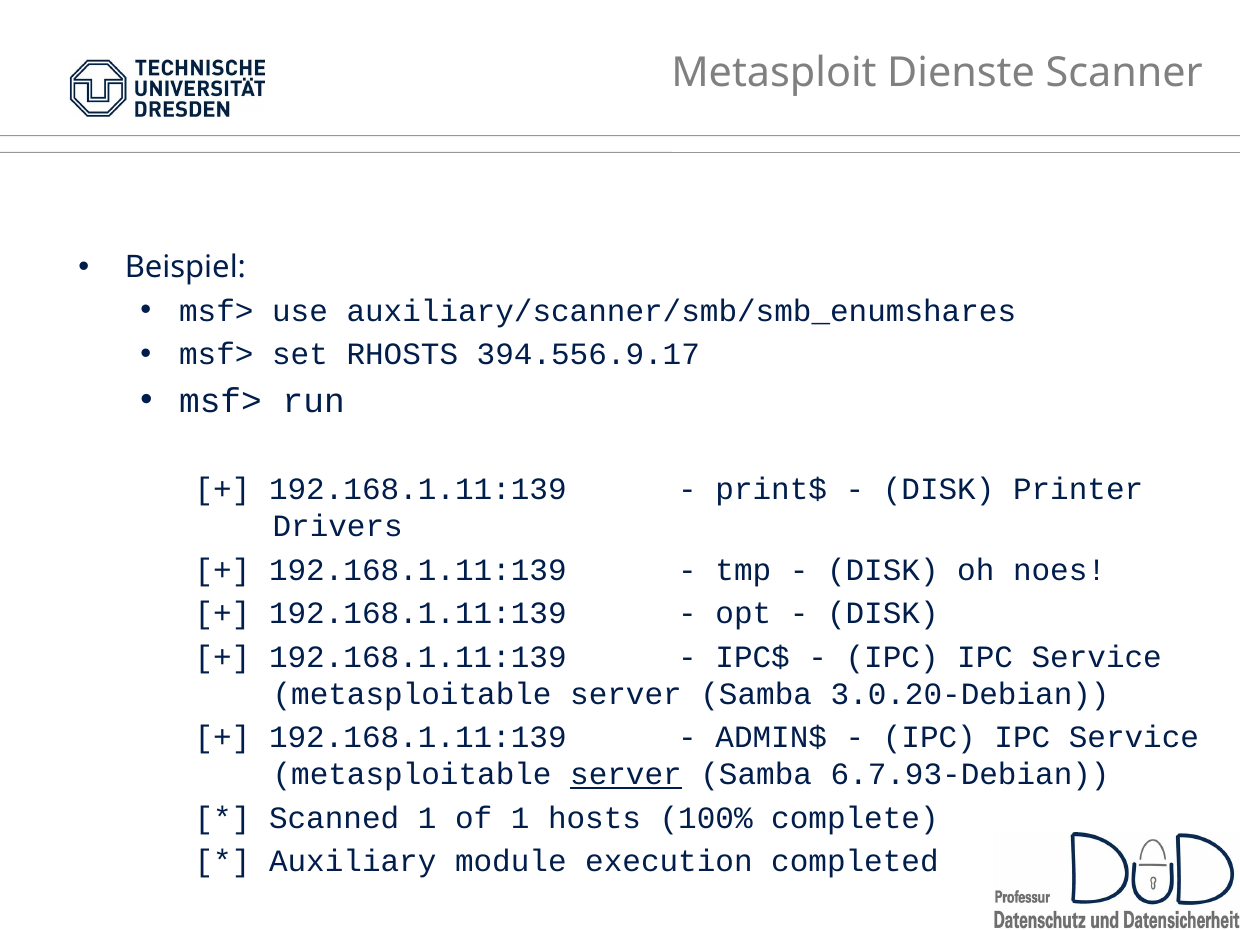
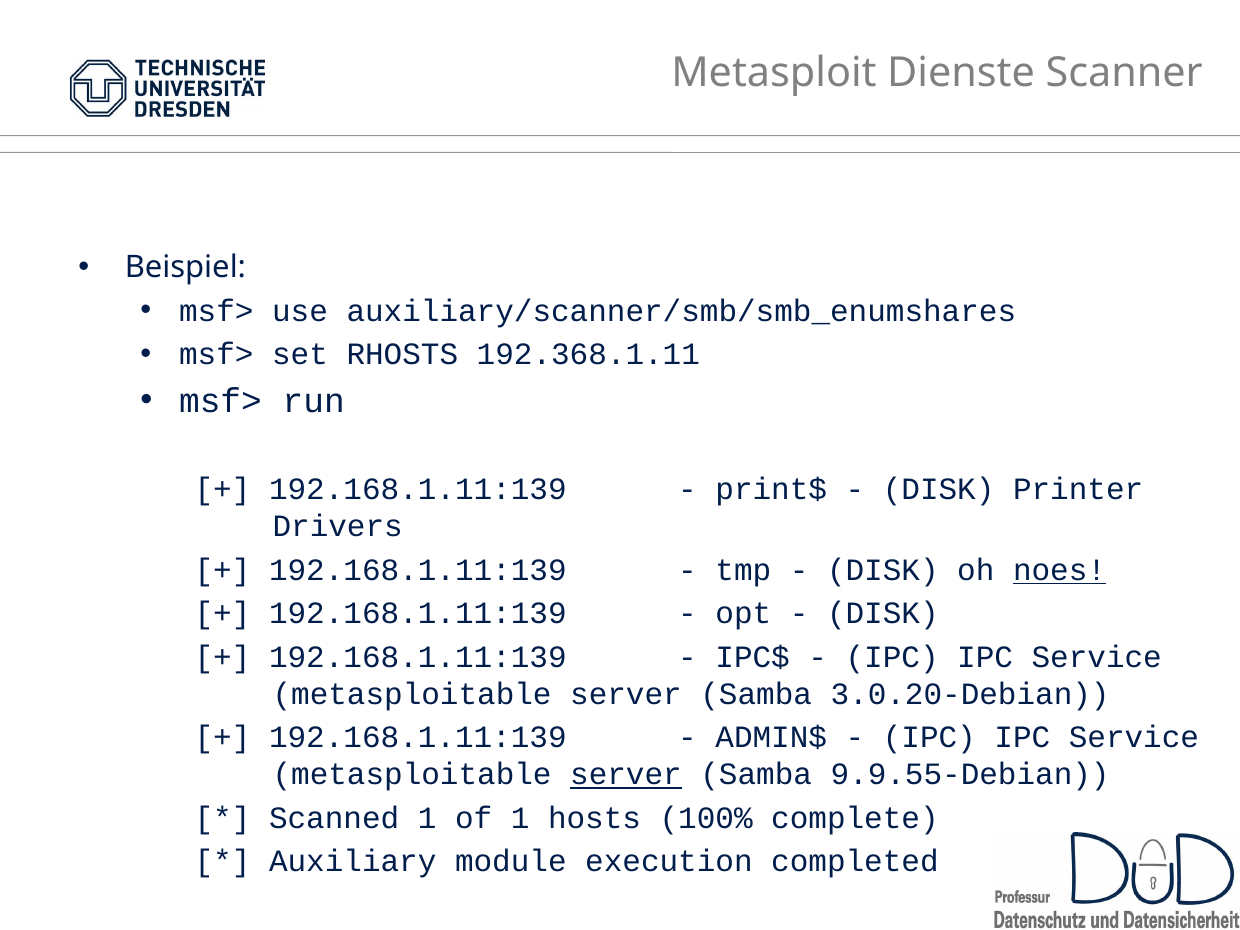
394.556.9.17: 394.556.9.17 -> 192.368.1.11
noes underline: none -> present
6.7.93-Debian: 6.7.93-Debian -> 9.9.55-Debian
